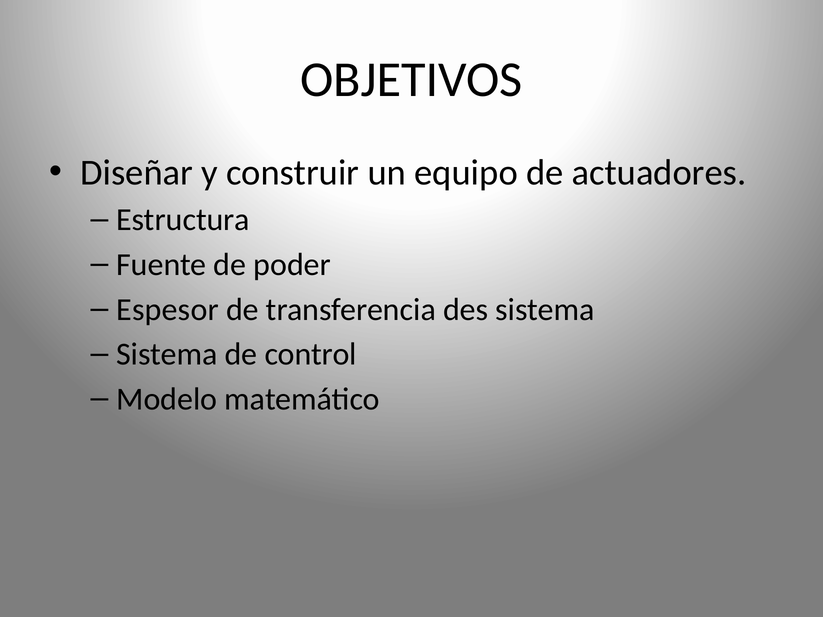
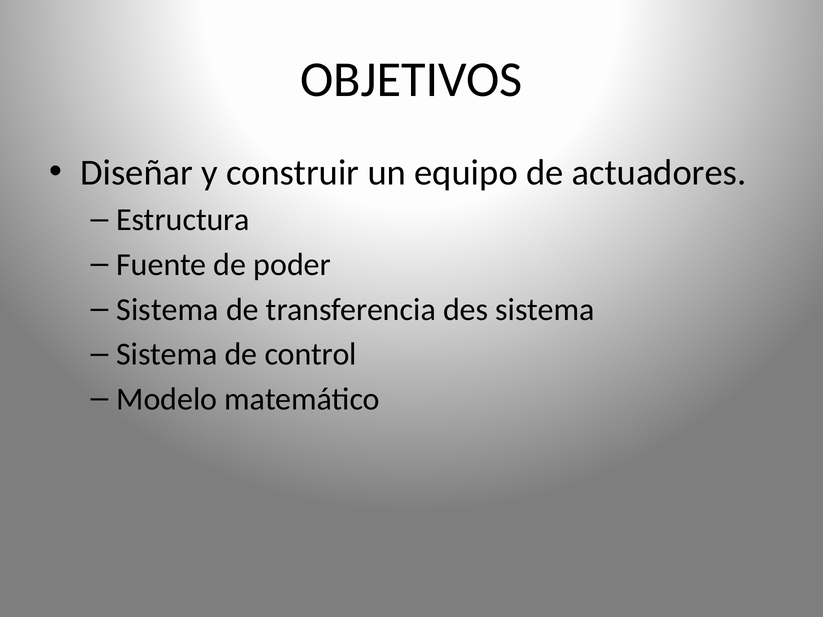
Espesor at (167, 310): Espesor -> Sistema
